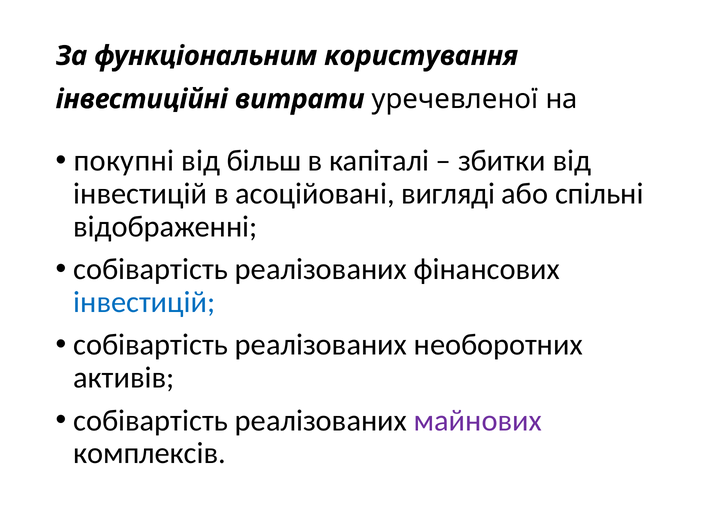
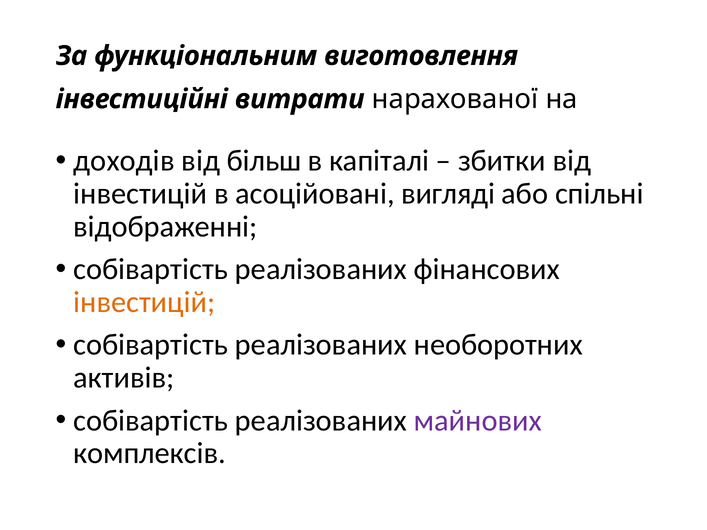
користування: користування -> виготовлення
уречевленої: уречевленої -> нарахованої
покупні: покупні -> доходів
інвестицій at (144, 302) colour: blue -> orange
